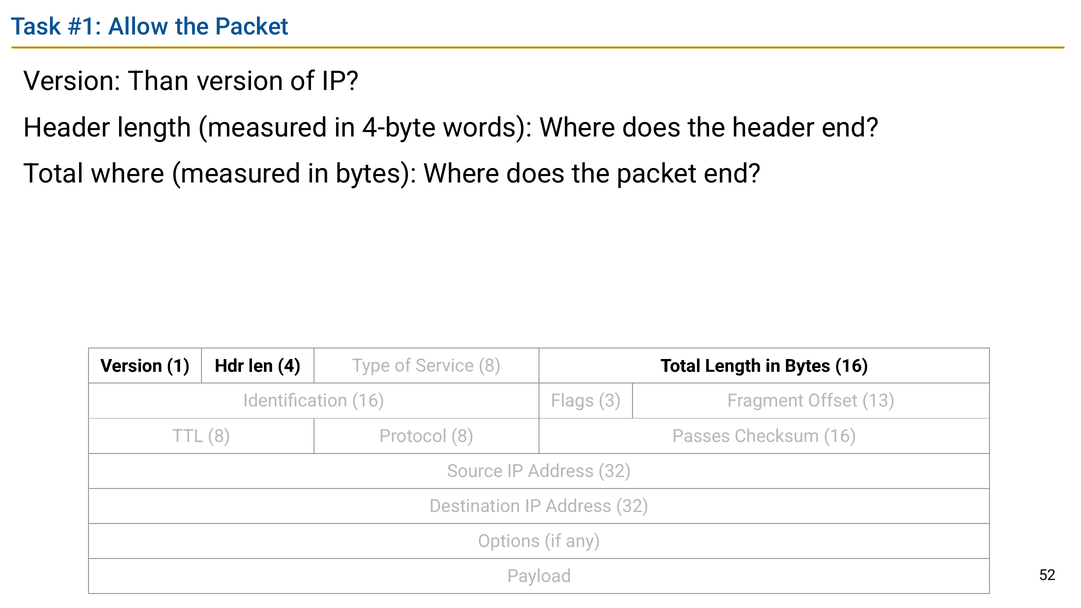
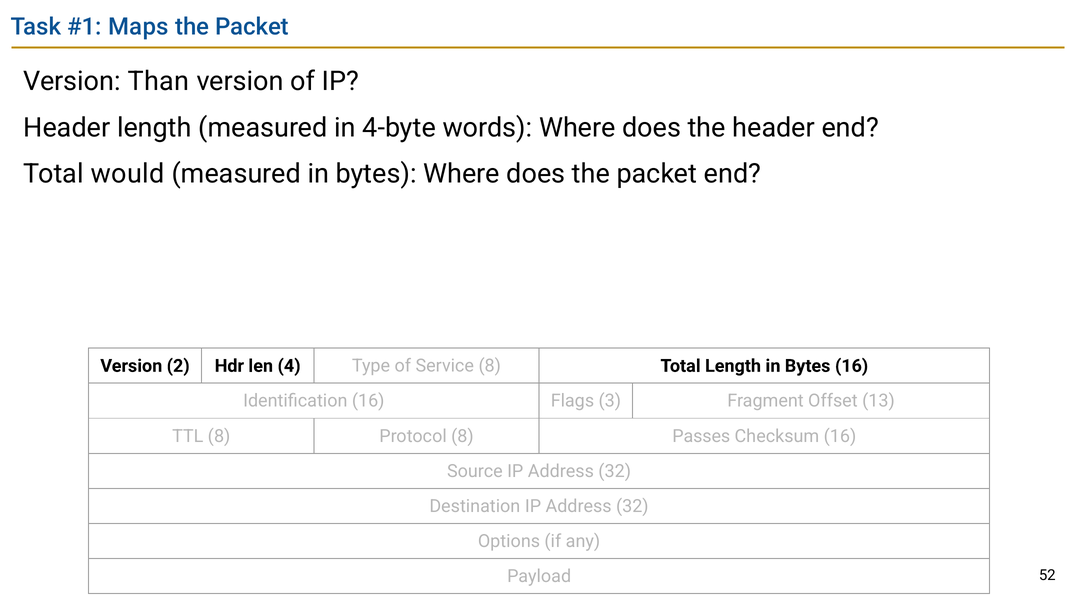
Allow: Allow -> Maps
Total where: where -> would
1: 1 -> 2
